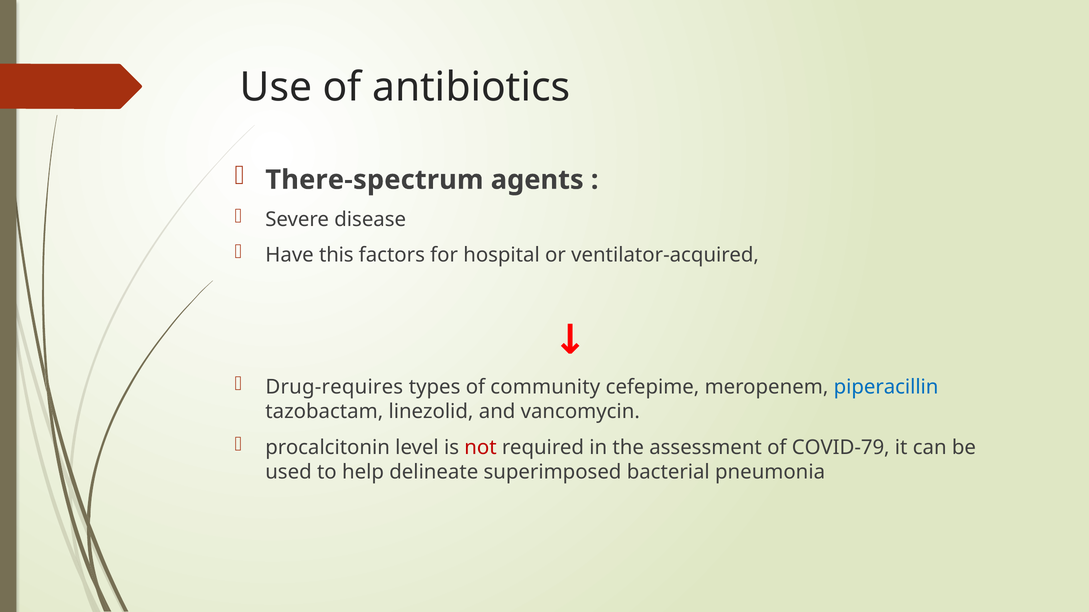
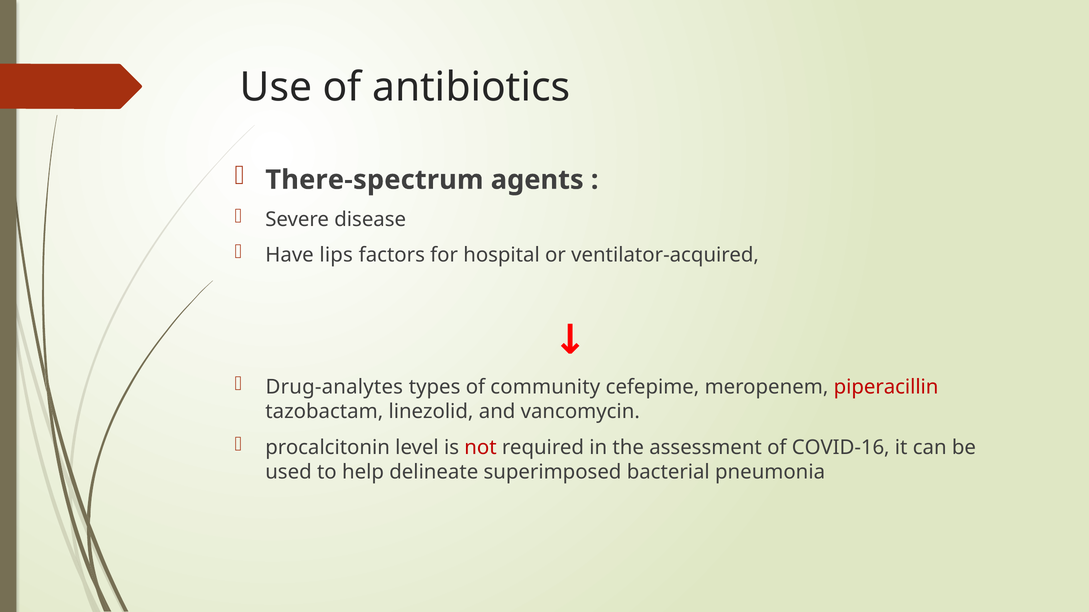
this: this -> lips
Drug-requires: Drug-requires -> Drug-analytes
piperacillin colour: blue -> red
COVID-79: COVID-79 -> COVID-16
